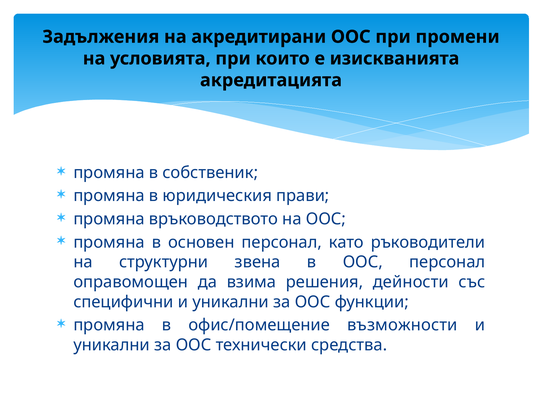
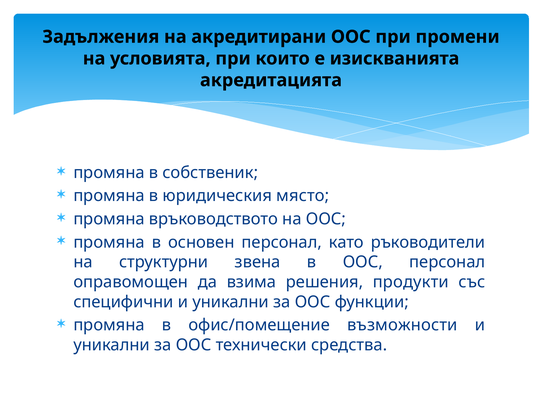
прави: прави -> място
дейности: дейности -> продукти
